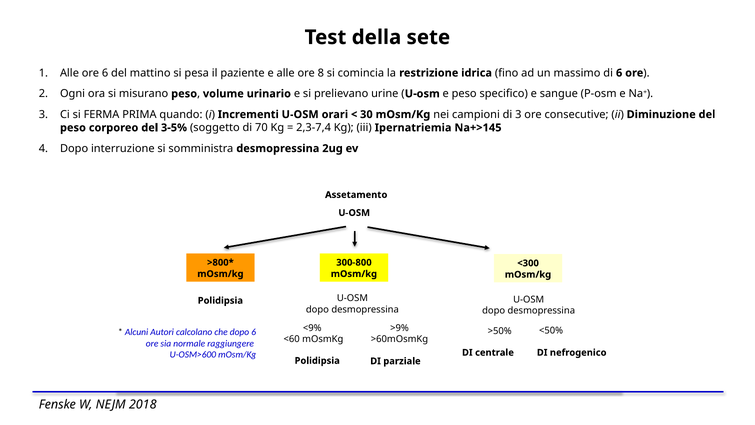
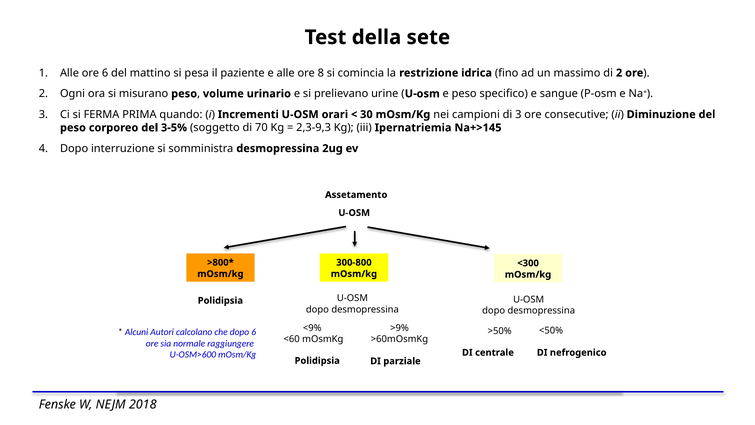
di 6: 6 -> 2
2,3-7,4: 2,3-7,4 -> 2,3-9,3
